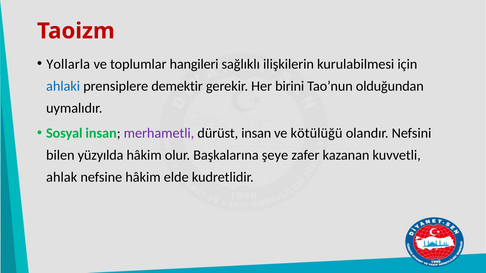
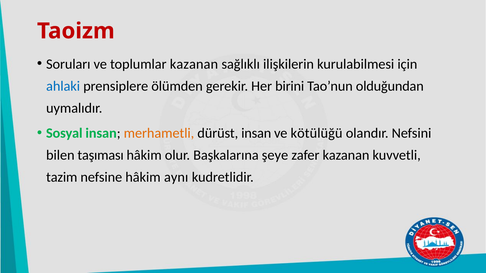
Yollarla: Yollarla -> Soruları
toplumlar hangileri: hangileri -> kazanan
demektir: demektir -> ölümden
merhametli colour: purple -> orange
yüzyılda: yüzyılda -> taşıması
ahlak: ahlak -> tazim
elde: elde -> aynı
